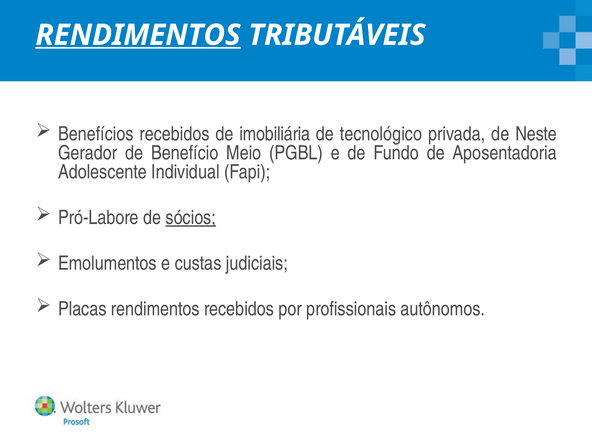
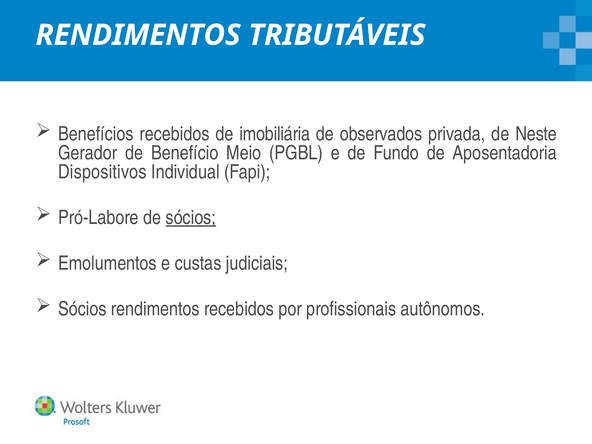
RENDIMENTOS at (138, 35) underline: present -> none
tecnológico: tecnológico -> observados
Adolescente: Adolescente -> Dispositivos
Placas at (82, 309): Placas -> Sócios
